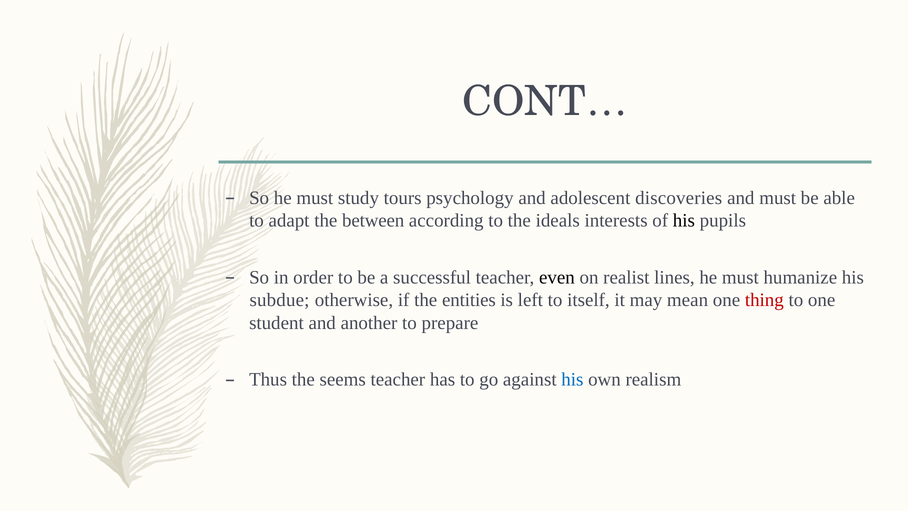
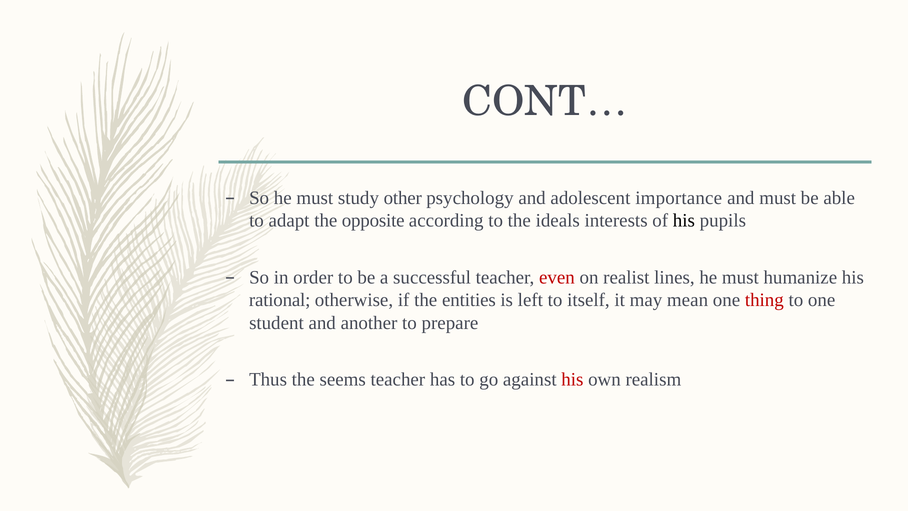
tours: tours -> other
discoveries: discoveries -> importance
between: between -> opposite
even colour: black -> red
subdue: subdue -> rational
his at (572, 379) colour: blue -> red
